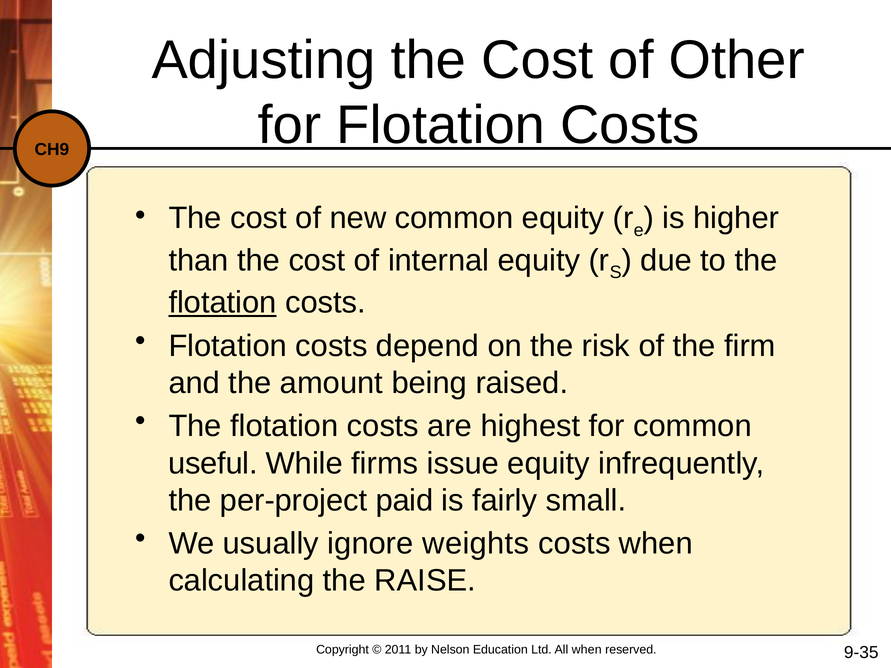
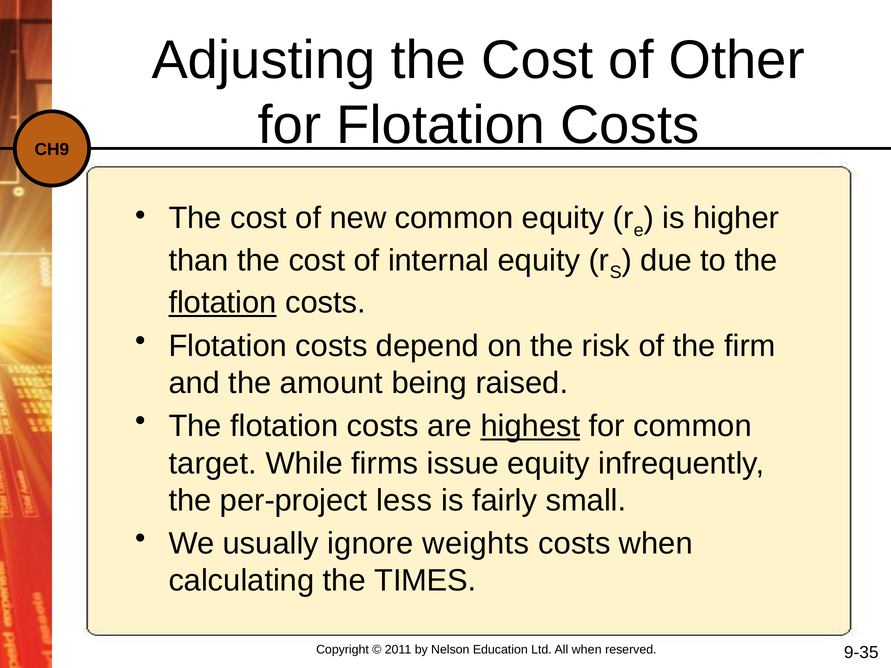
highest underline: none -> present
useful: useful -> target
paid: paid -> less
RAISE: RAISE -> TIMES
